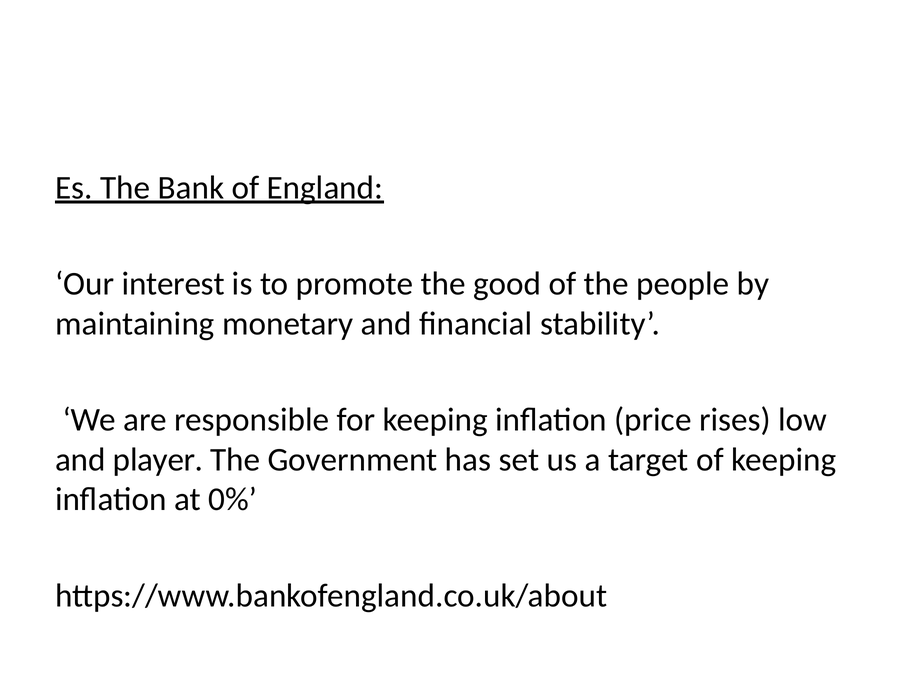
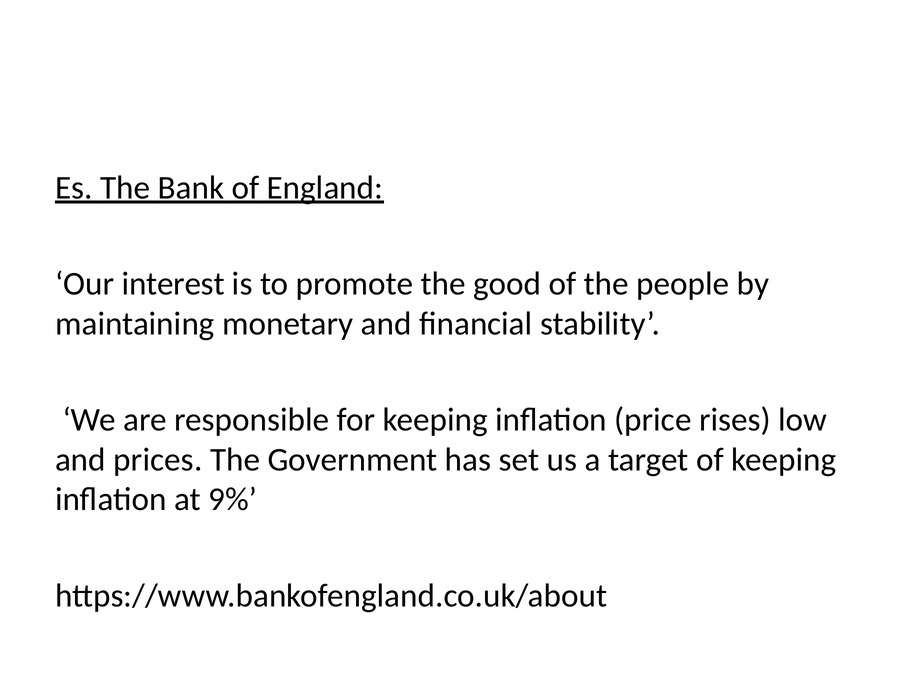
player: player -> prices
0%: 0% -> 9%
